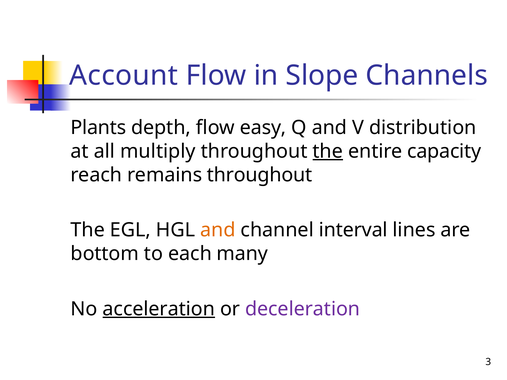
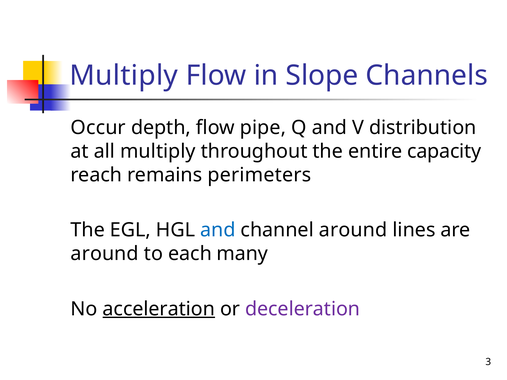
Account at (124, 75): Account -> Multiply
Plants: Plants -> Occur
easy: easy -> pipe
the at (328, 151) underline: present -> none
remains throughout: throughout -> perimeters
and at (218, 230) colour: orange -> blue
channel interval: interval -> around
bottom at (105, 254): bottom -> around
